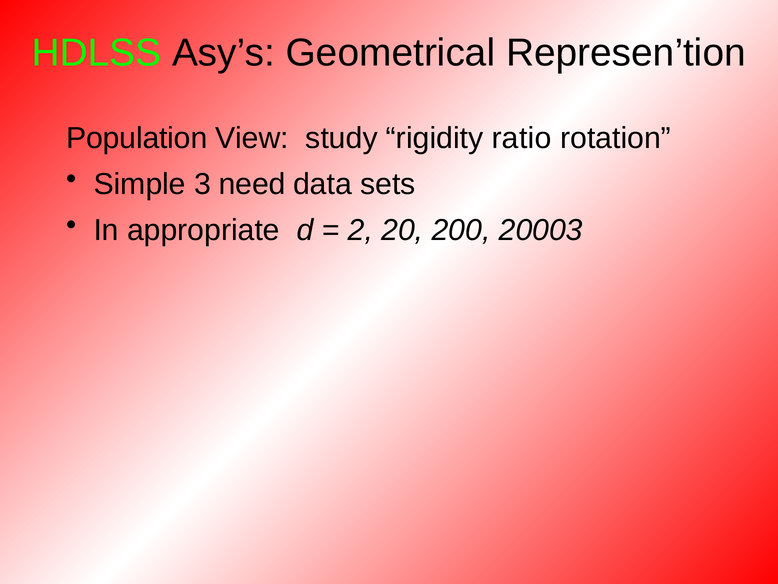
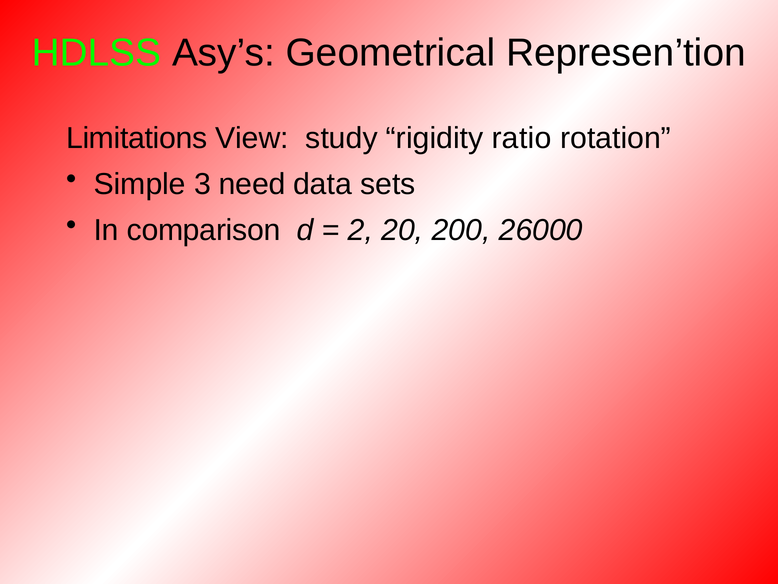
Population: Population -> Limitations
appropriate: appropriate -> comparison
20003: 20003 -> 26000
